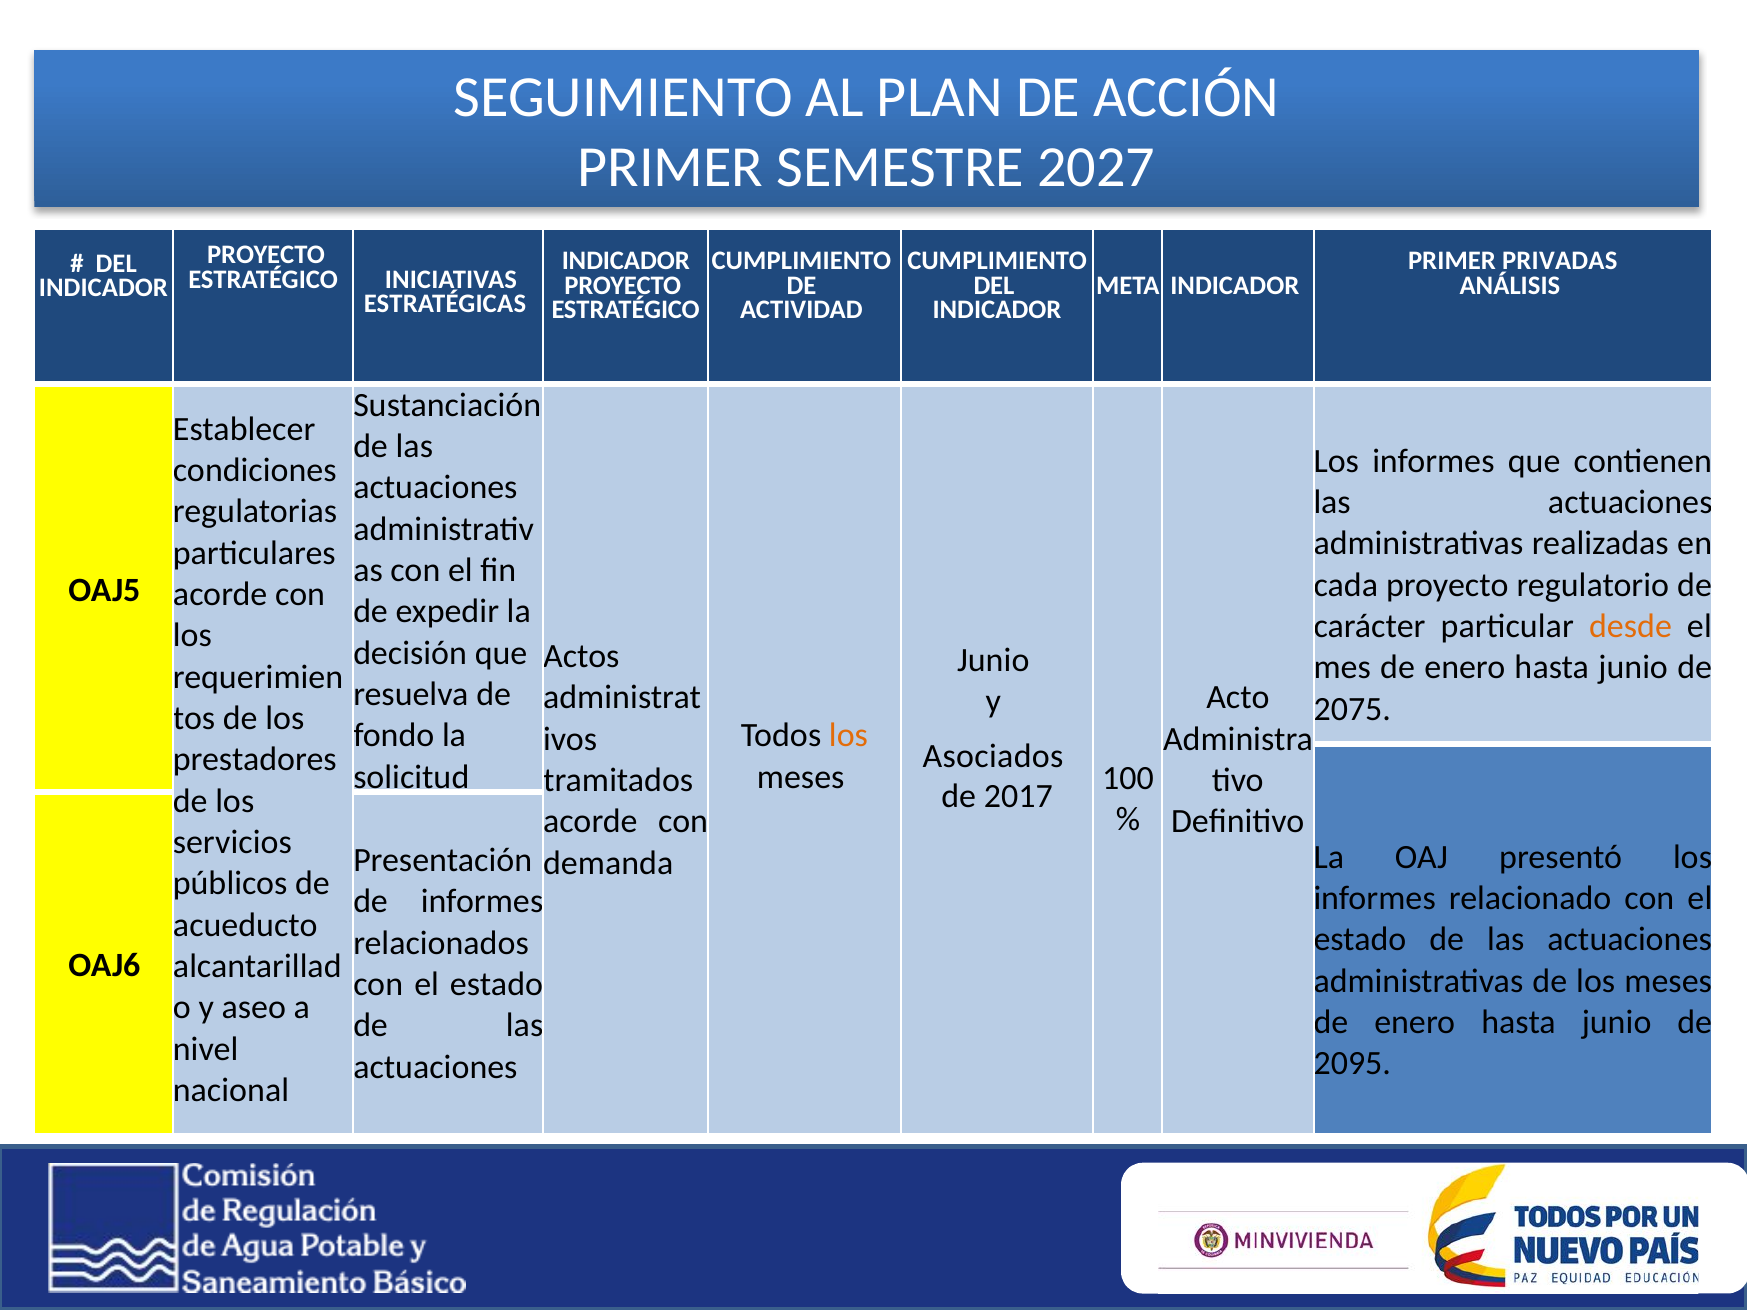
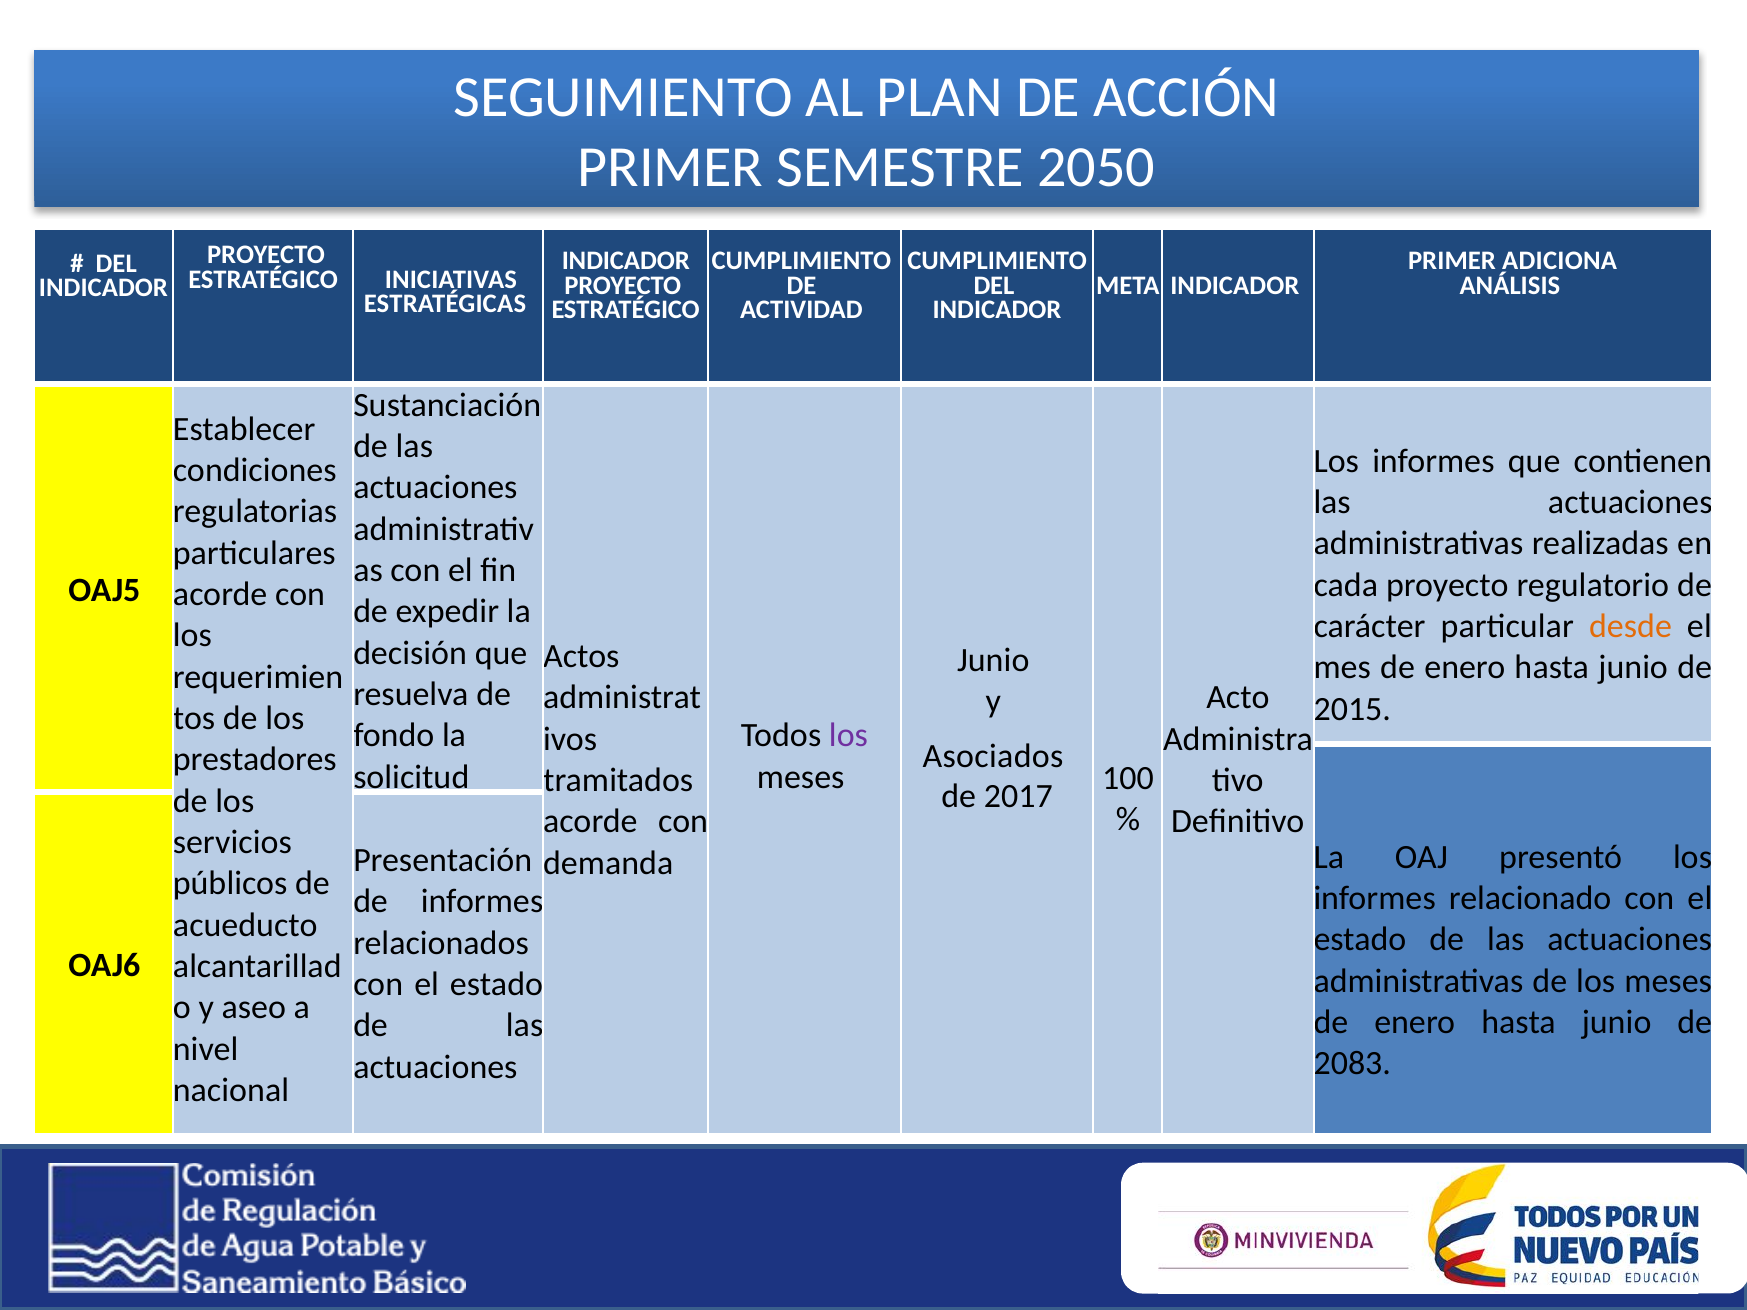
2027: 2027 -> 2050
PRIVADAS: PRIVADAS -> ADICIONA
2075: 2075 -> 2015
los at (849, 736) colour: orange -> purple
2095: 2095 -> 2083
